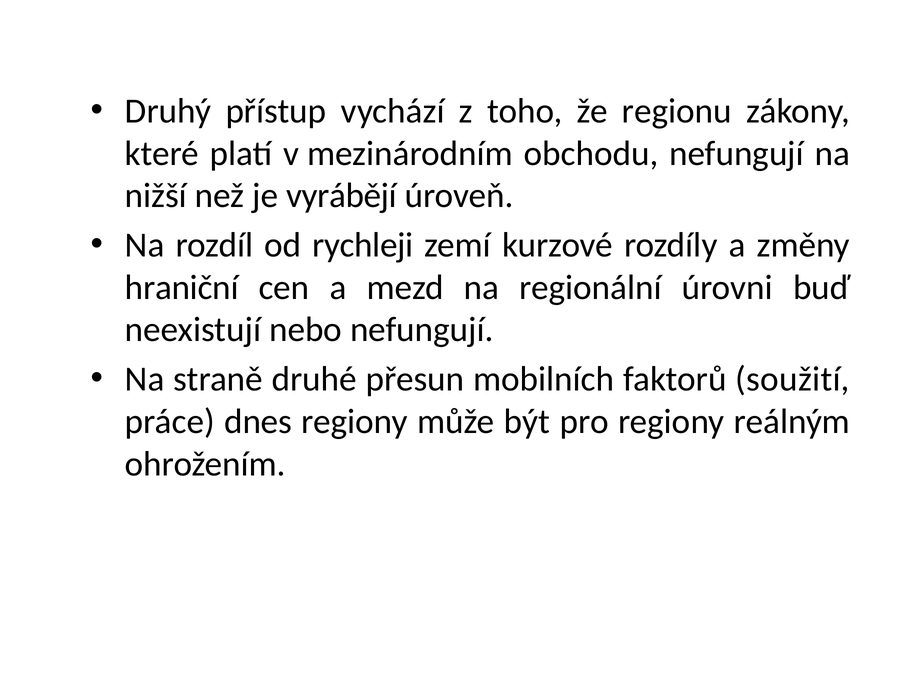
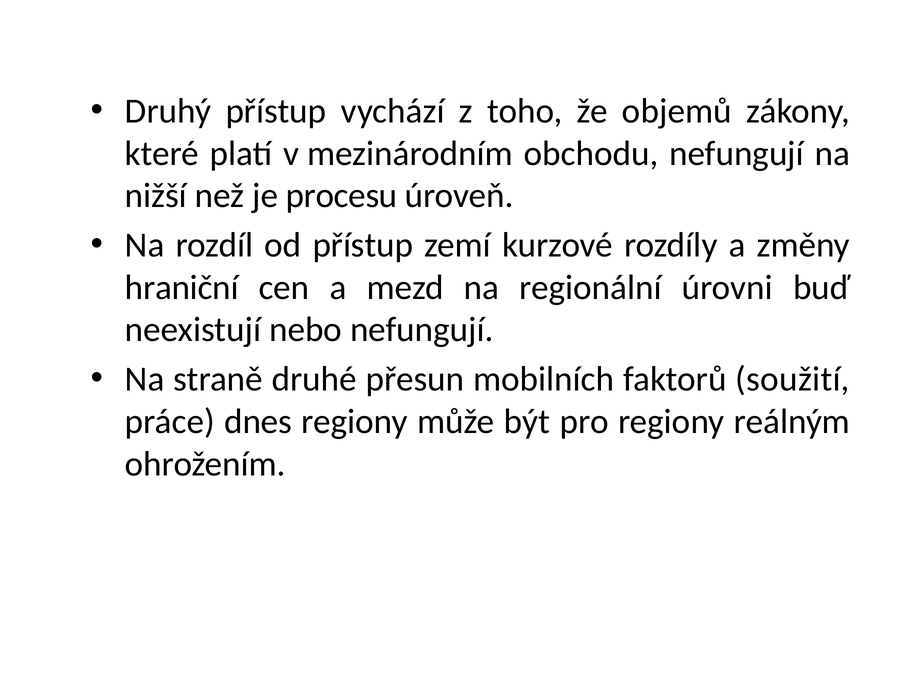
regionu: regionu -> objemů
vyrábějí: vyrábějí -> procesu
od rychleji: rychleji -> přístup
